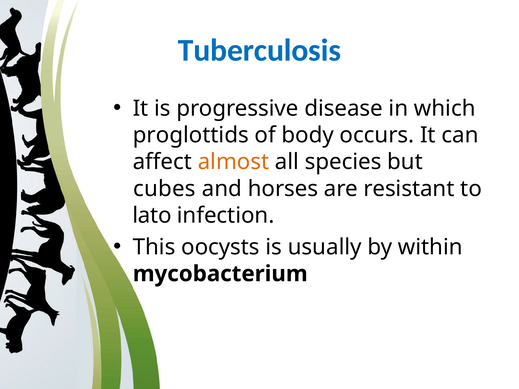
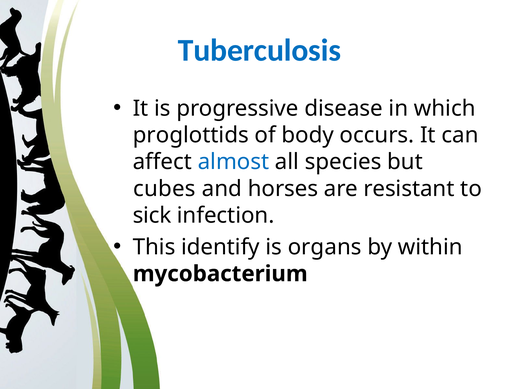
almost colour: orange -> blue
lato: lato -> sick
oocysts: oocysts -> identify
usually: usually -> organs
